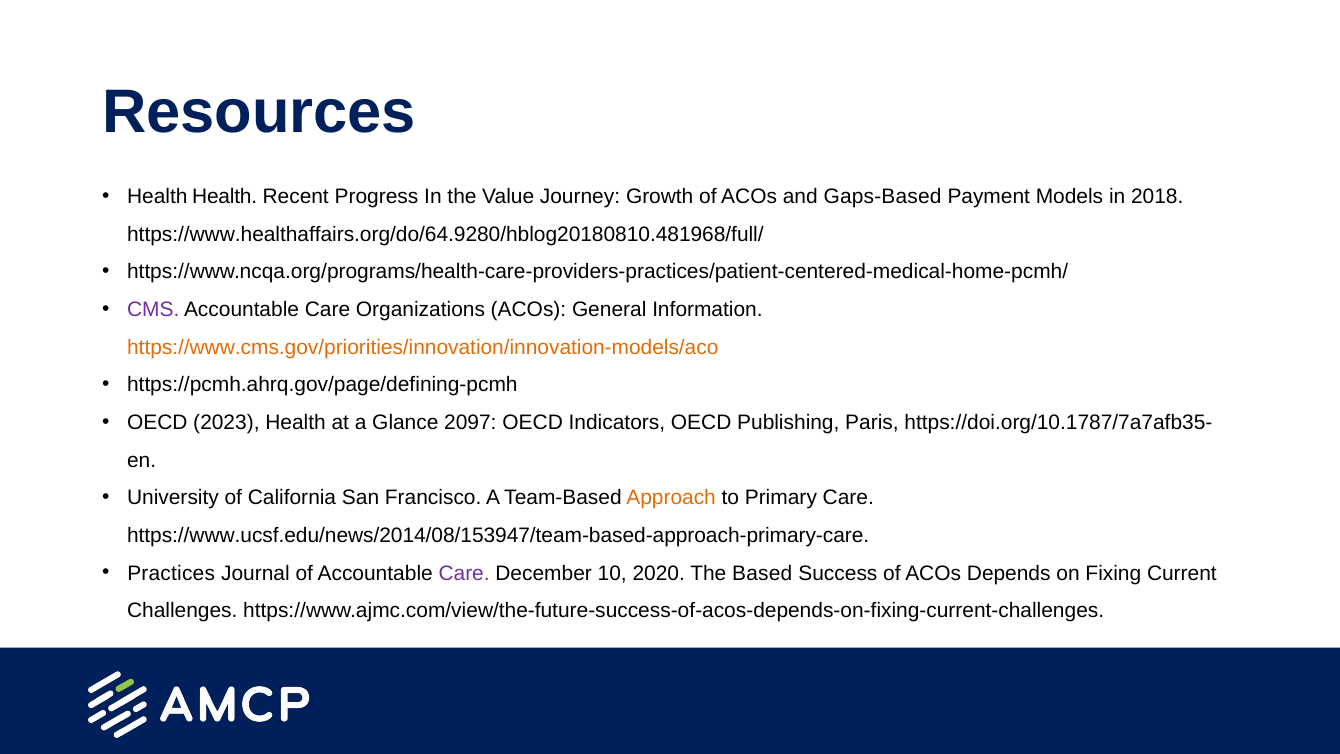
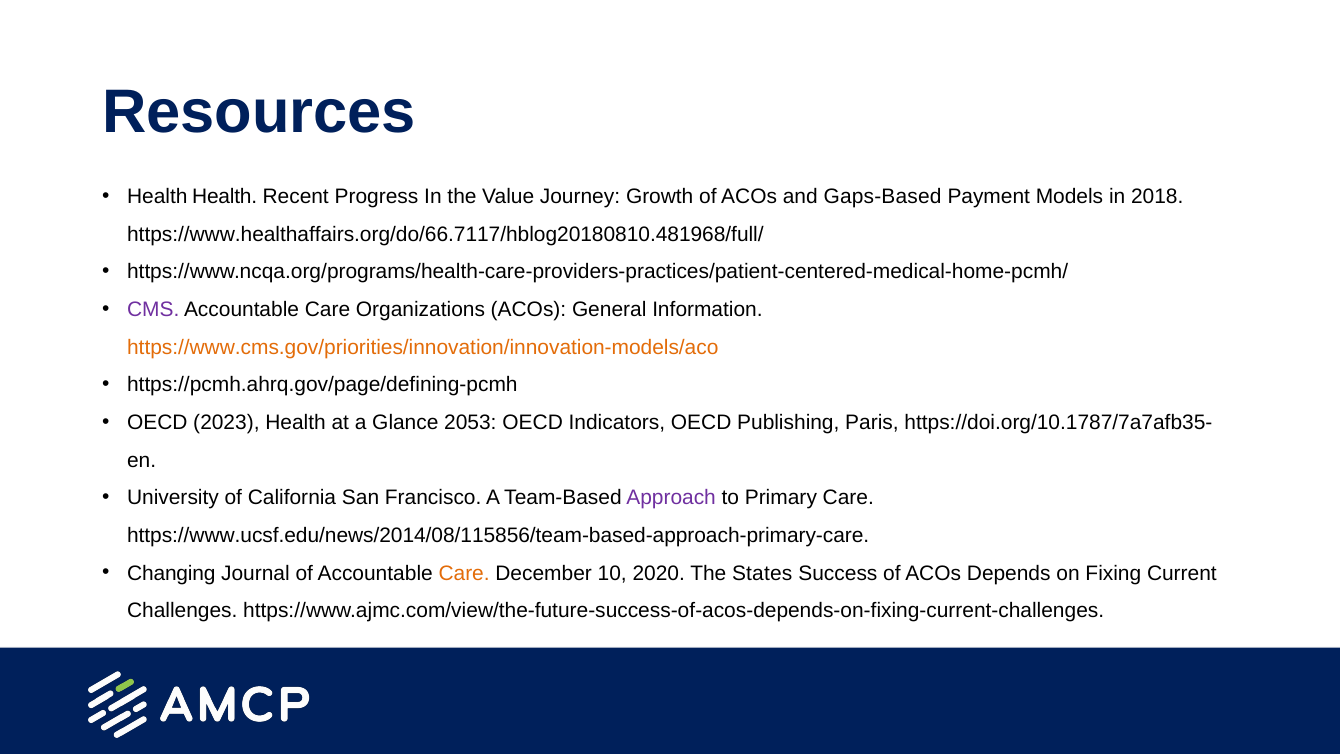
https://www.healthaffairs.org/do/64.9280/hblog20180810.481968/full/: https://www.healthaffairs.org/do/64.9280/hblog20180810.481968/full/ -> https://www.healthaffairs.org/do/66.7117/hblog20180810.481968/full/
2097: 2097 -> 2053
Approach colour: orange -> purple
https://www.ucsf.edu/news/2014/08/153947/team-based-approach-primary-care: https://www.ucsf.edu/news/2014/08/153947/team-based-approach-primary-care -> https://www.ucsf.edu/news/2014/08/115856/team-based-approach-primary-care
Practices: Practices -> Changing
Care at (464, 573) colour: purple -> orange
Based: Based -> States
